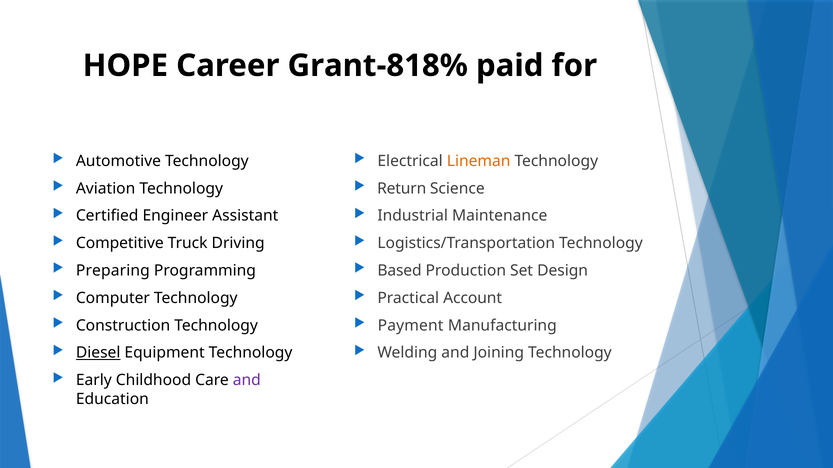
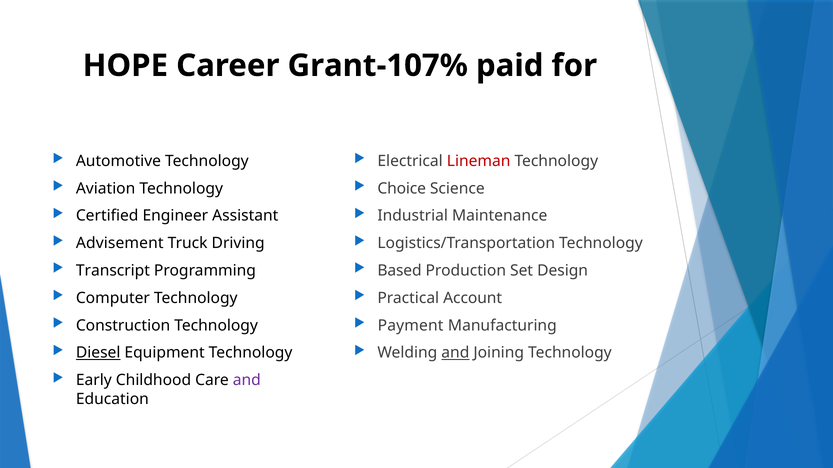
Grant-818%: Grant-818% -> Grant-107%
Lineman colour: orange -> red
Return: Return -> Choice
Competitive: Competitive -> Advisement
Preparing: Preparing -> Transcript
and at (455, 353) underline: none -> present
